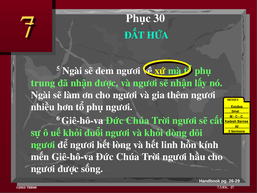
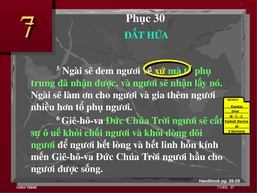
đuổi: đuổi -> chối
